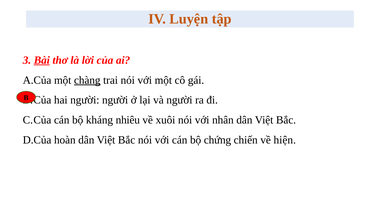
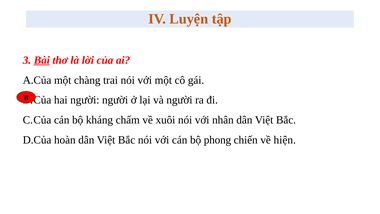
chàng underline: present -> none
nhiêu: nhiêu -> chấm
chứng: chứng -> phong
